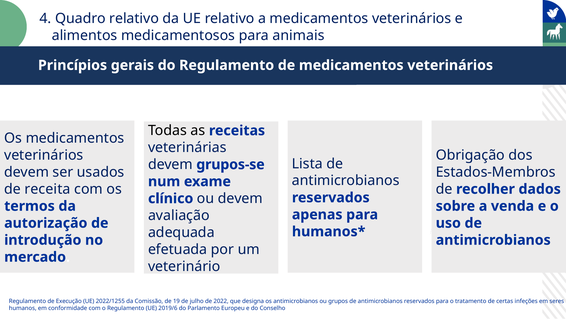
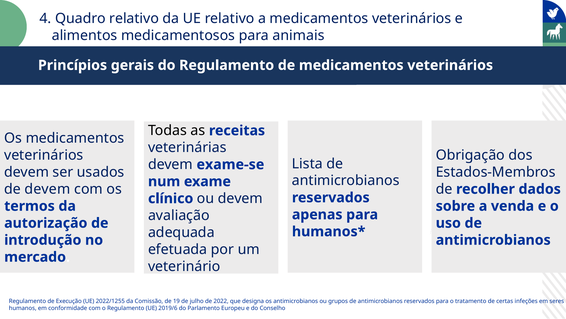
grupos-se: grupos-se -> exame-se
de receita: receita -> devem
